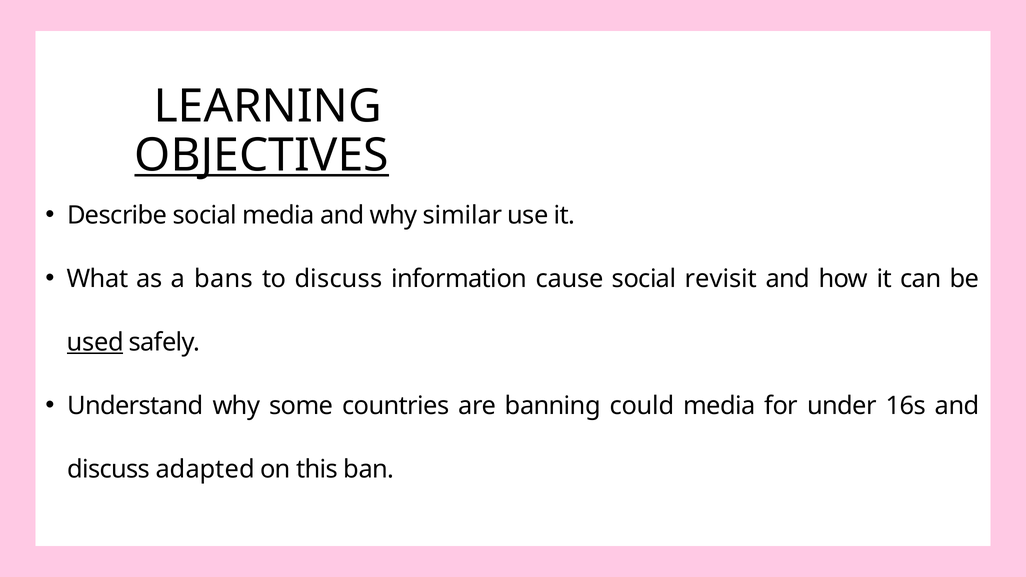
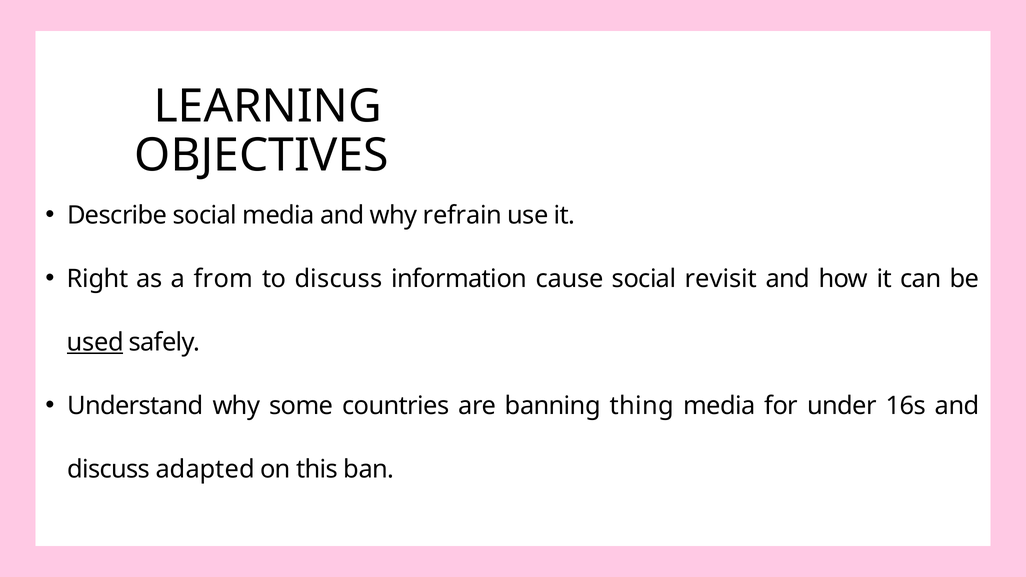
OBJECTIVES underline: present -> none
similar: similar -> refrain
What: What -> Right
bans: bans -> from
could: could -> thing
